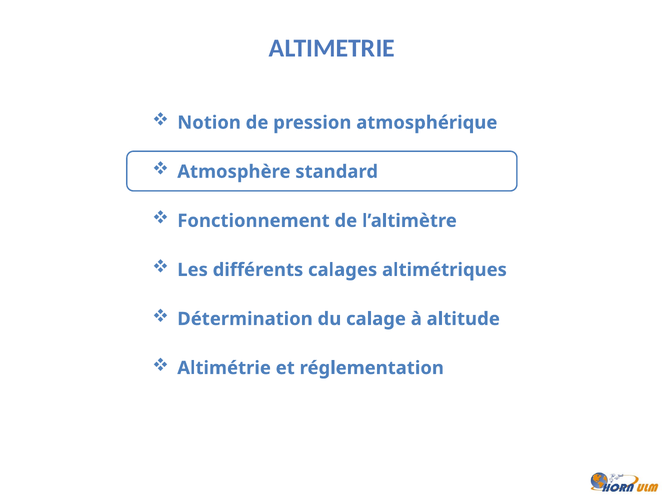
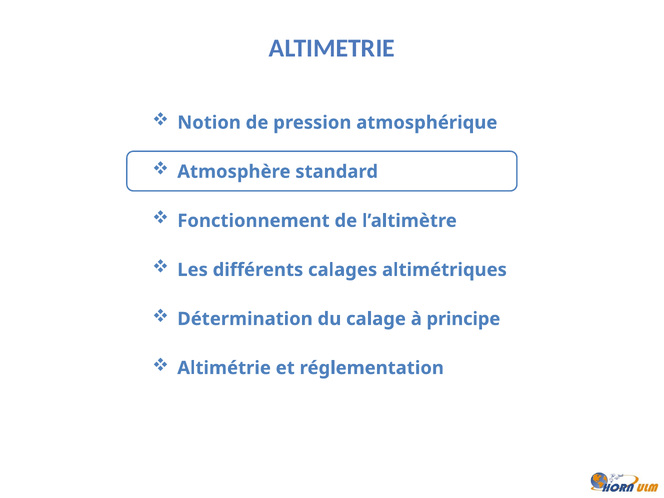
altitude: altitude -> principe
